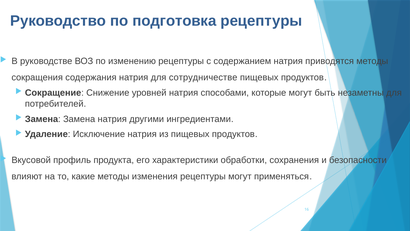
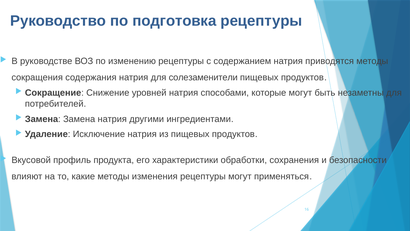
сотрудничестве: сотрудничестве -> солезаменители
